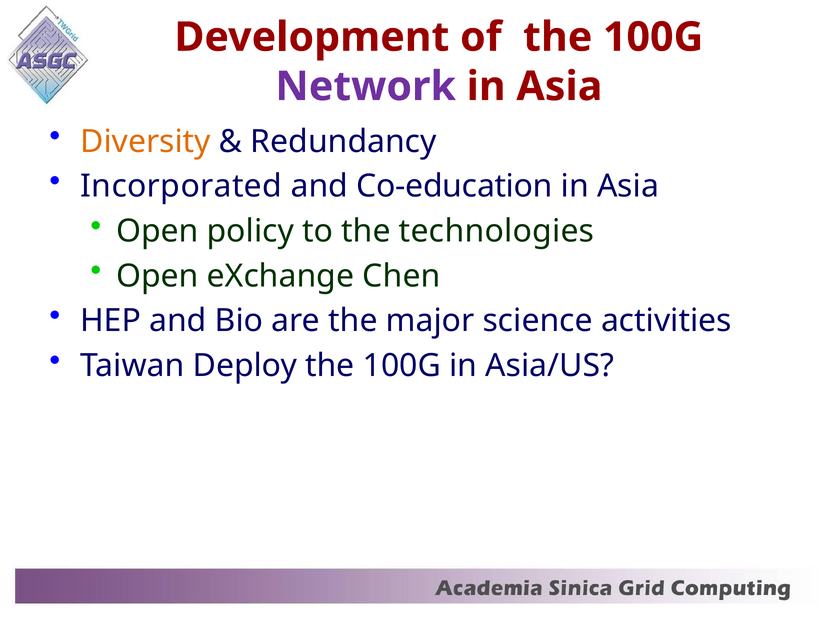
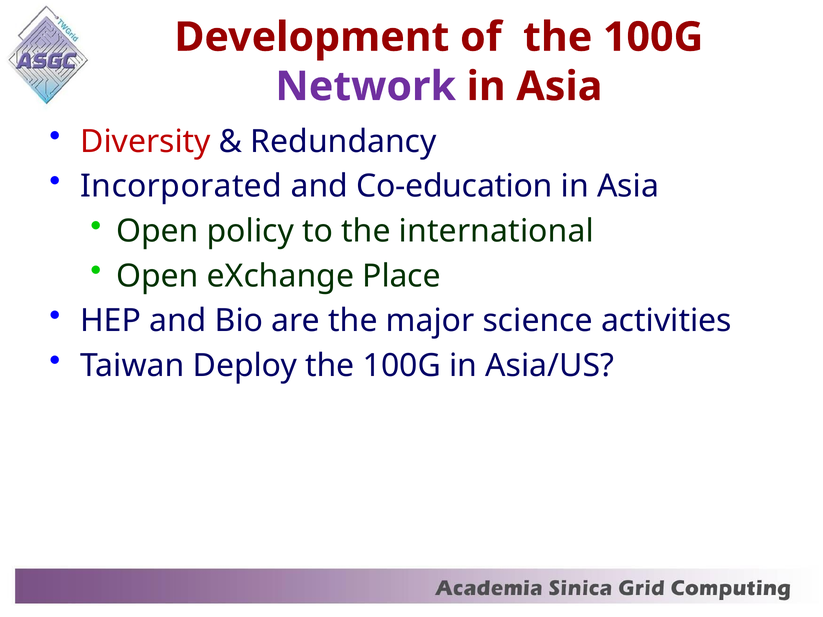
Diversity colour: orange -> red
technologies: technologies -> international
Chen: Chen -> Place
